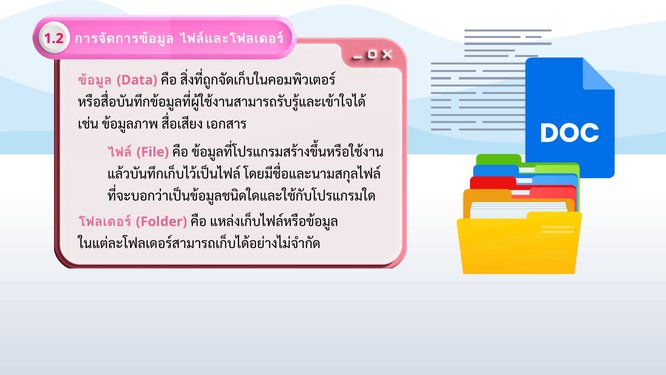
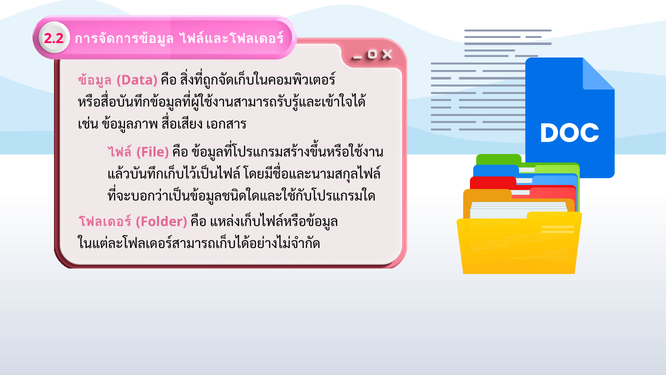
1.2: 1.2 -> 2.2
